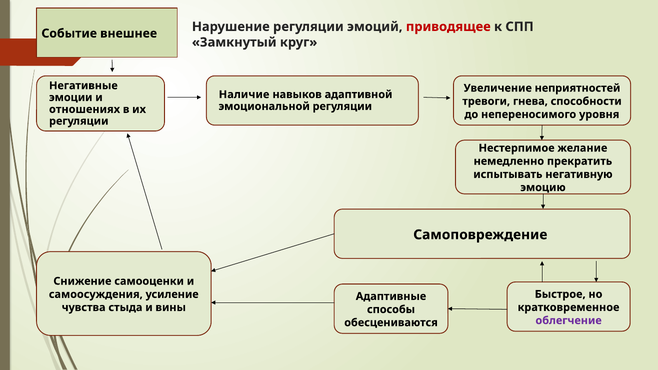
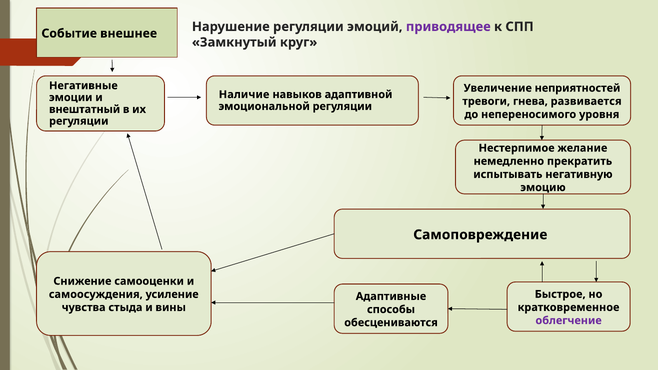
приводящее colour: red -> purple
способности: способности -> развивается
отношениях: отношениях -> внештатный
